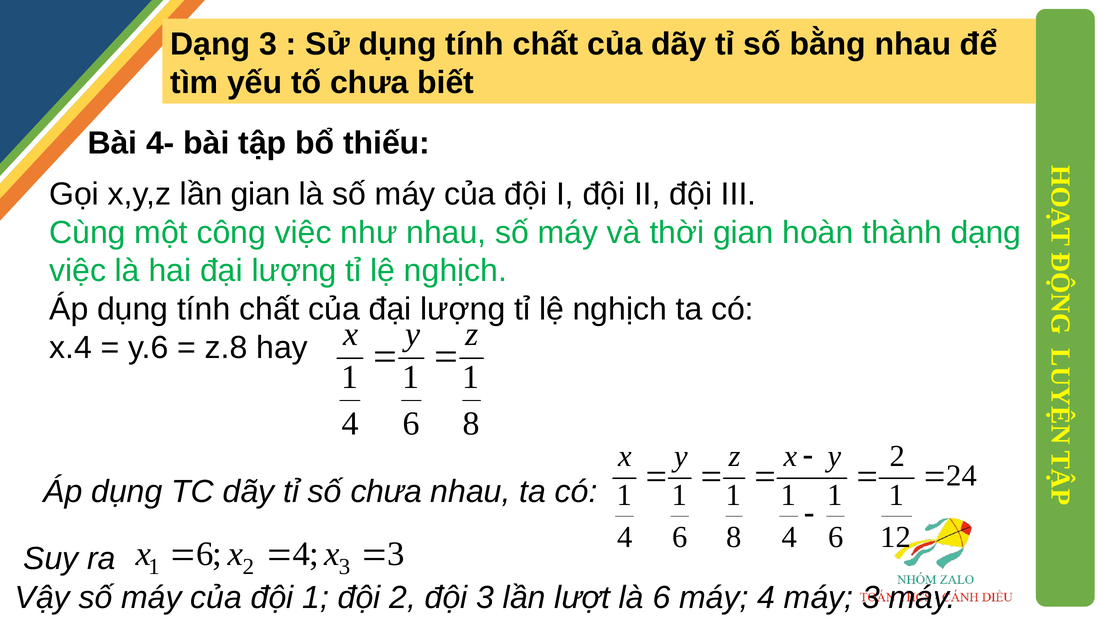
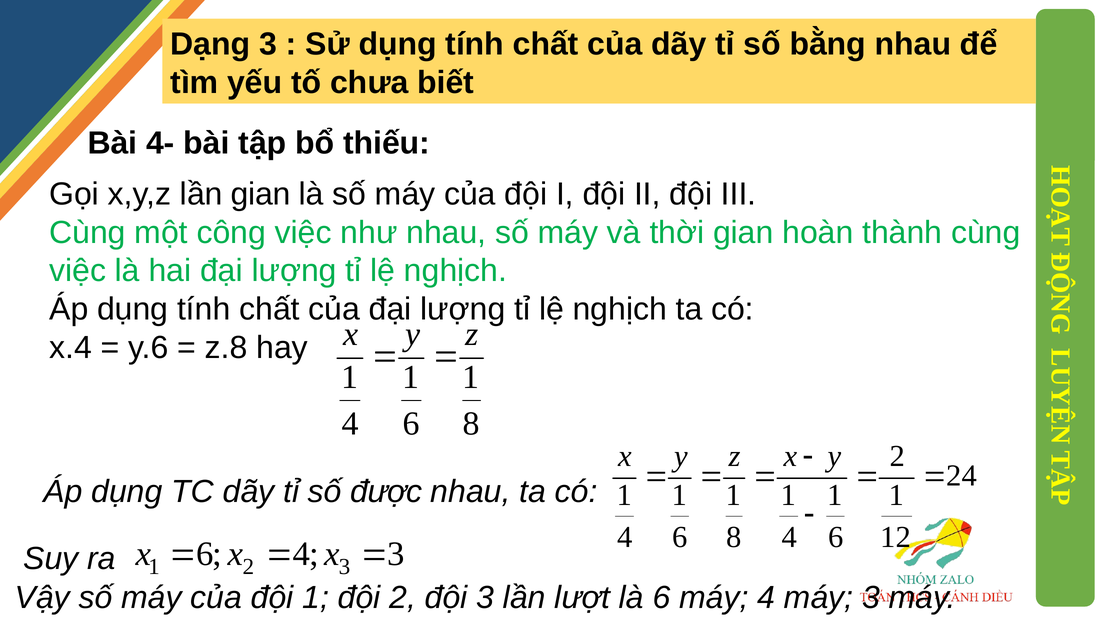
thành dạng: dạng -> cùng
số chưa: chưa -> được
